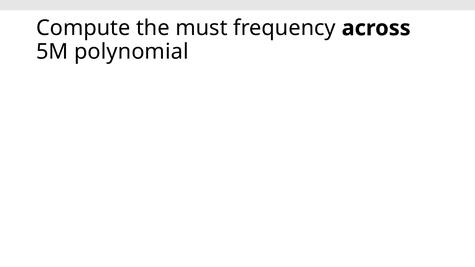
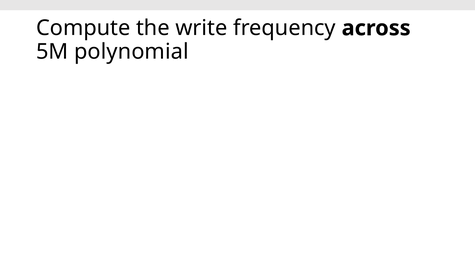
must: must -> write
